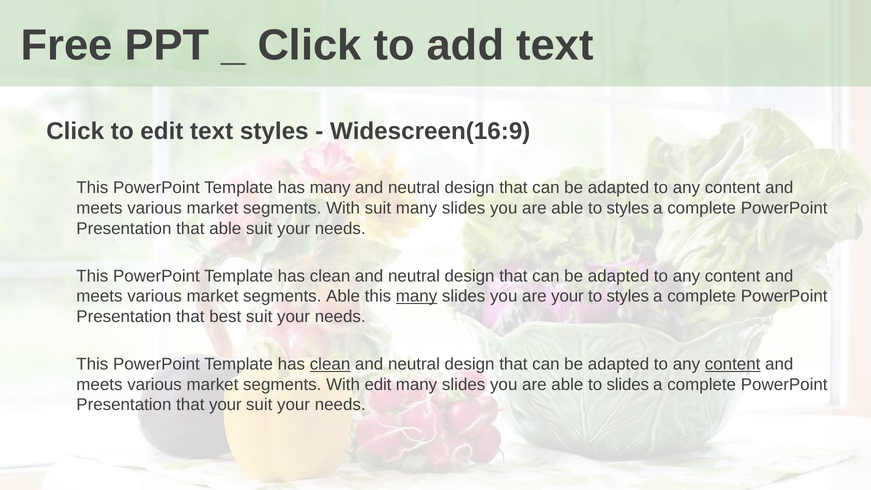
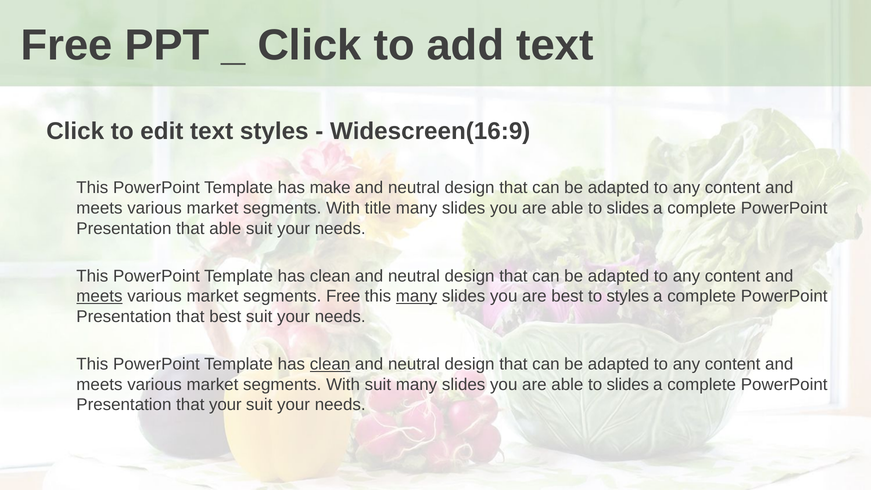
has many: many -> make
With suit: suit -> title
styles at (628, 208): styles -> slides
meets at (99, 296) underline: none -> present
segments Able: Able -> Free
are your: your -> best
content at (733, 364) underline: present -> none
With edit: edit -> suit
